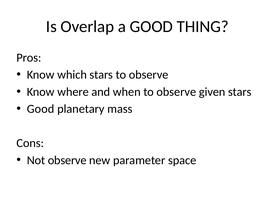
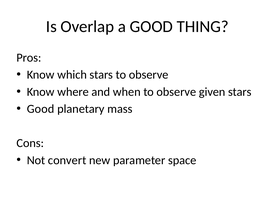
Not observe: observe -> convert
